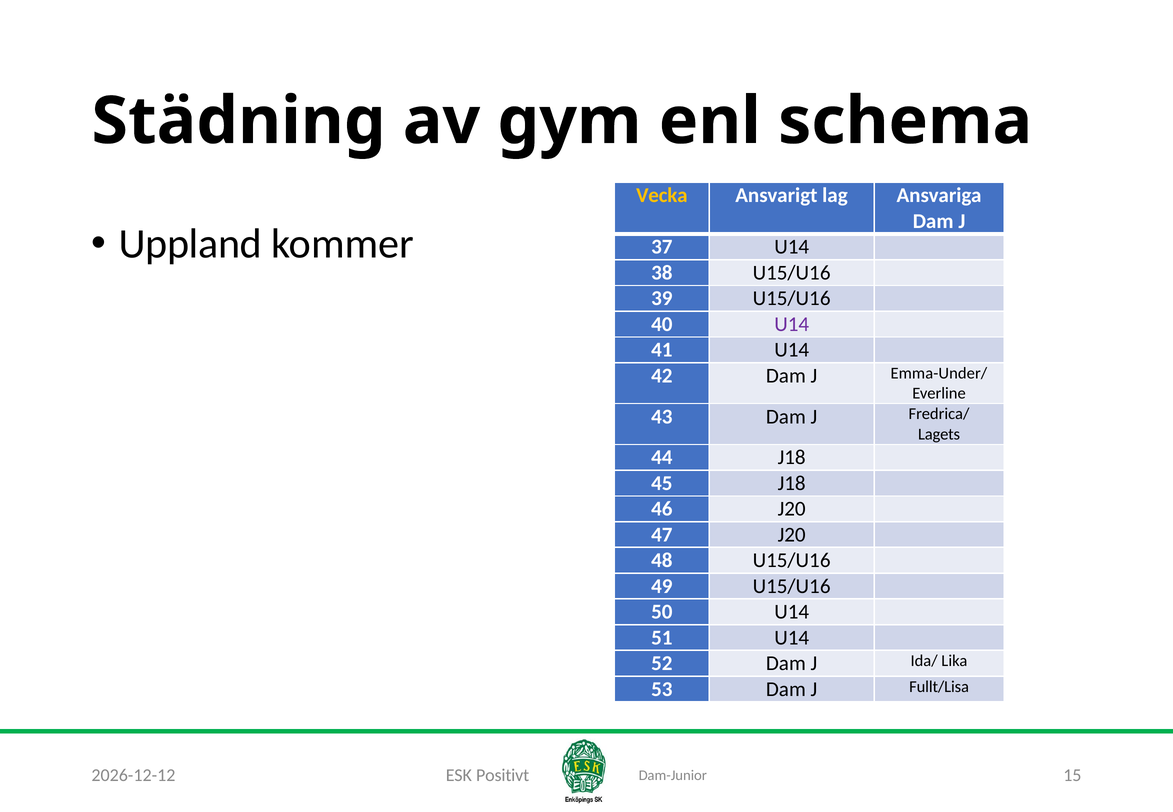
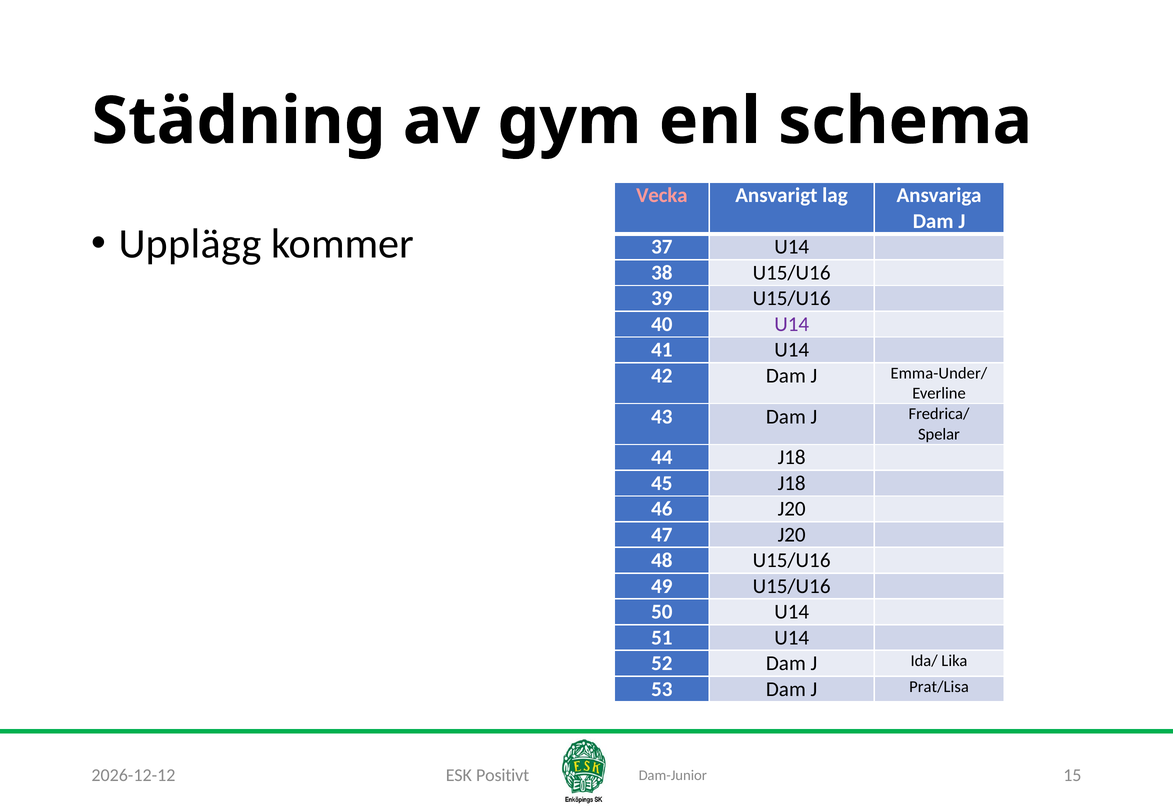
Vecka colour: yellow -> pink
Uppland: Uppland -> Upplägg
Lagets: Lagets -> Spelar
Fullt/Lisa: Fullt/Lisa -> Prat/Lisa
